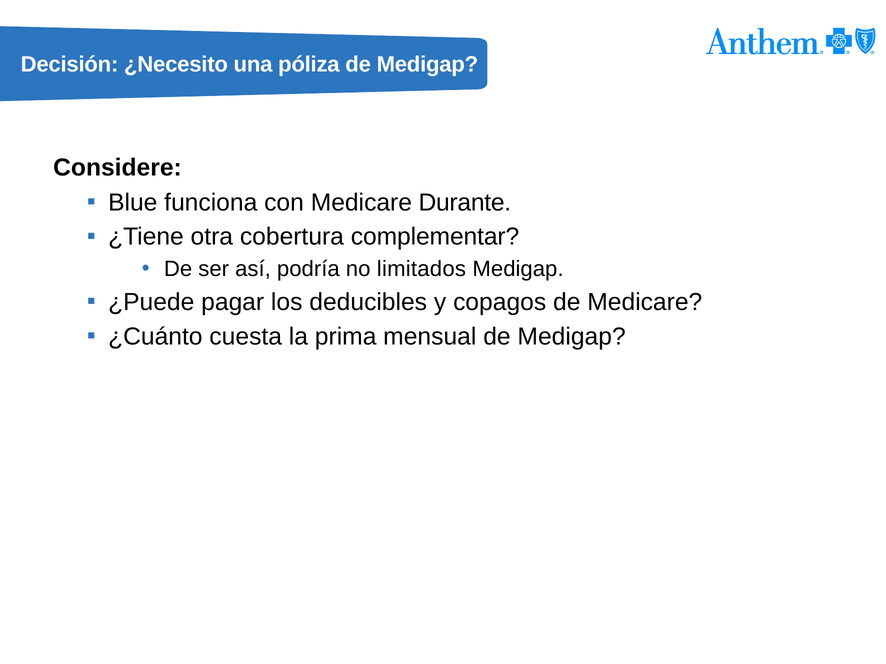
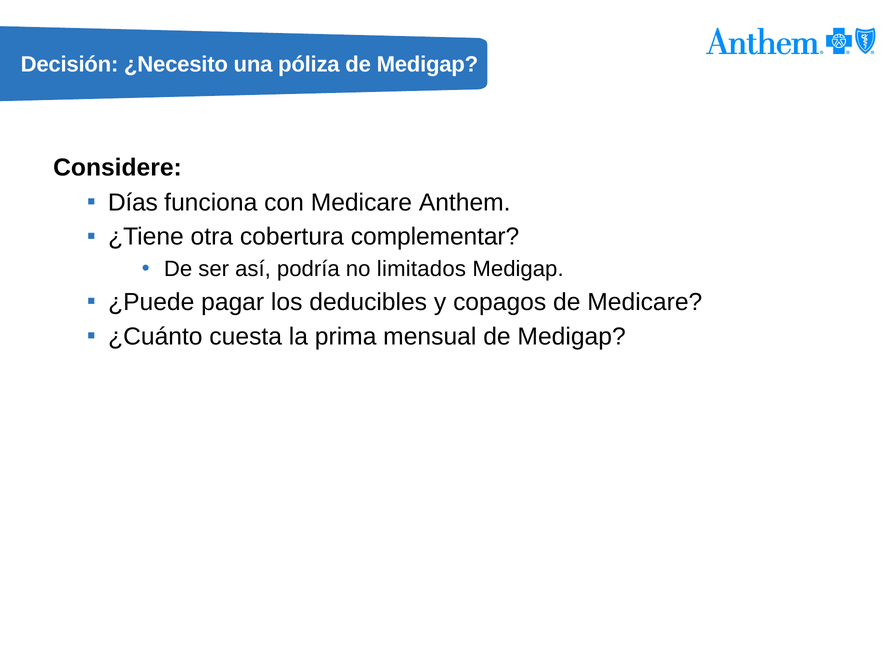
Blue: Blue -> Días
Durante: Durante -> Anthem
